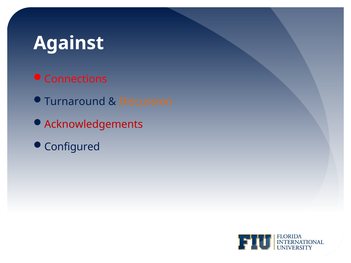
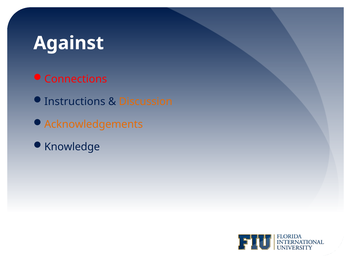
Turnaround: Turnaround -> Instructions
Acknowledgements colour: red -> orange
Configured: Configured -> Knowledge
